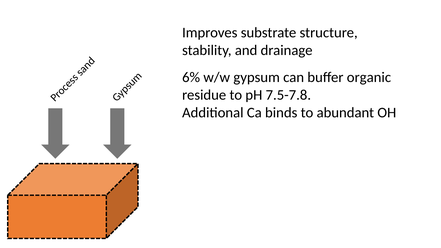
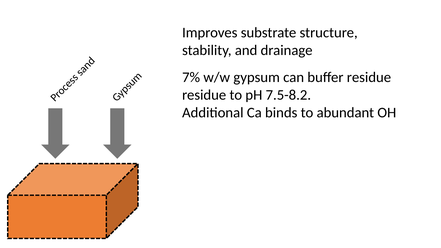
6%: 6% -> 7%
buffer organic: organic -> residue
7.5-7.8: 7.5-7.8 -> 7.5-8.2
